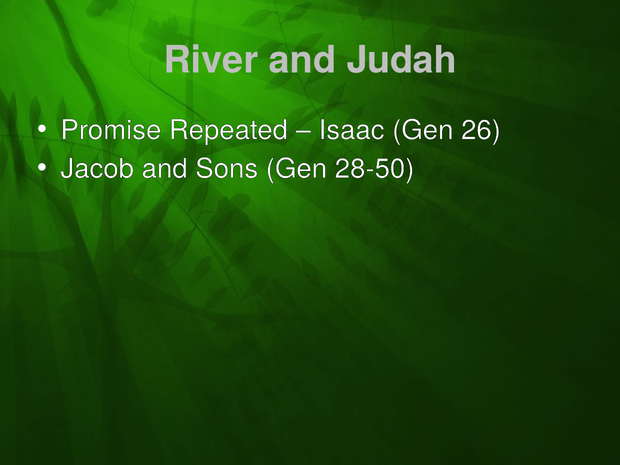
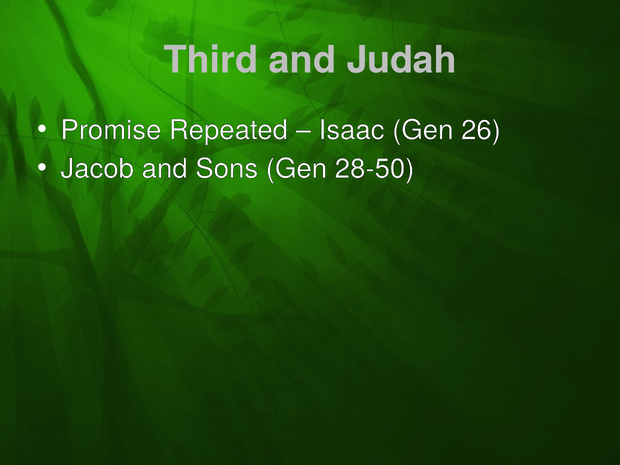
River: River -> Third
